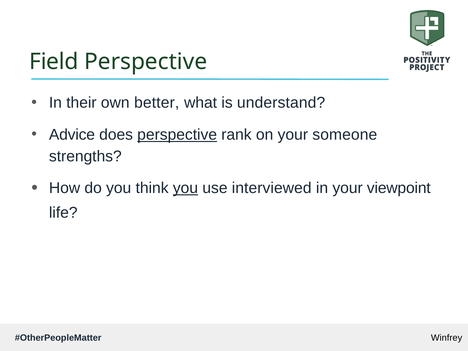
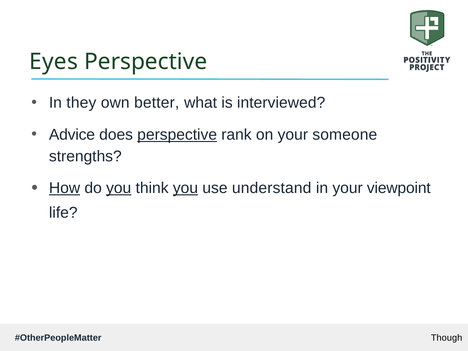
Field: Field -> Eyes
their: their -> they
understand: understand -> interviewed
How underline: none -> present
you at (119, 188) underline: none -> present
interviewed: interviewed -> understand
Winfrey: Winfrey -> Though
